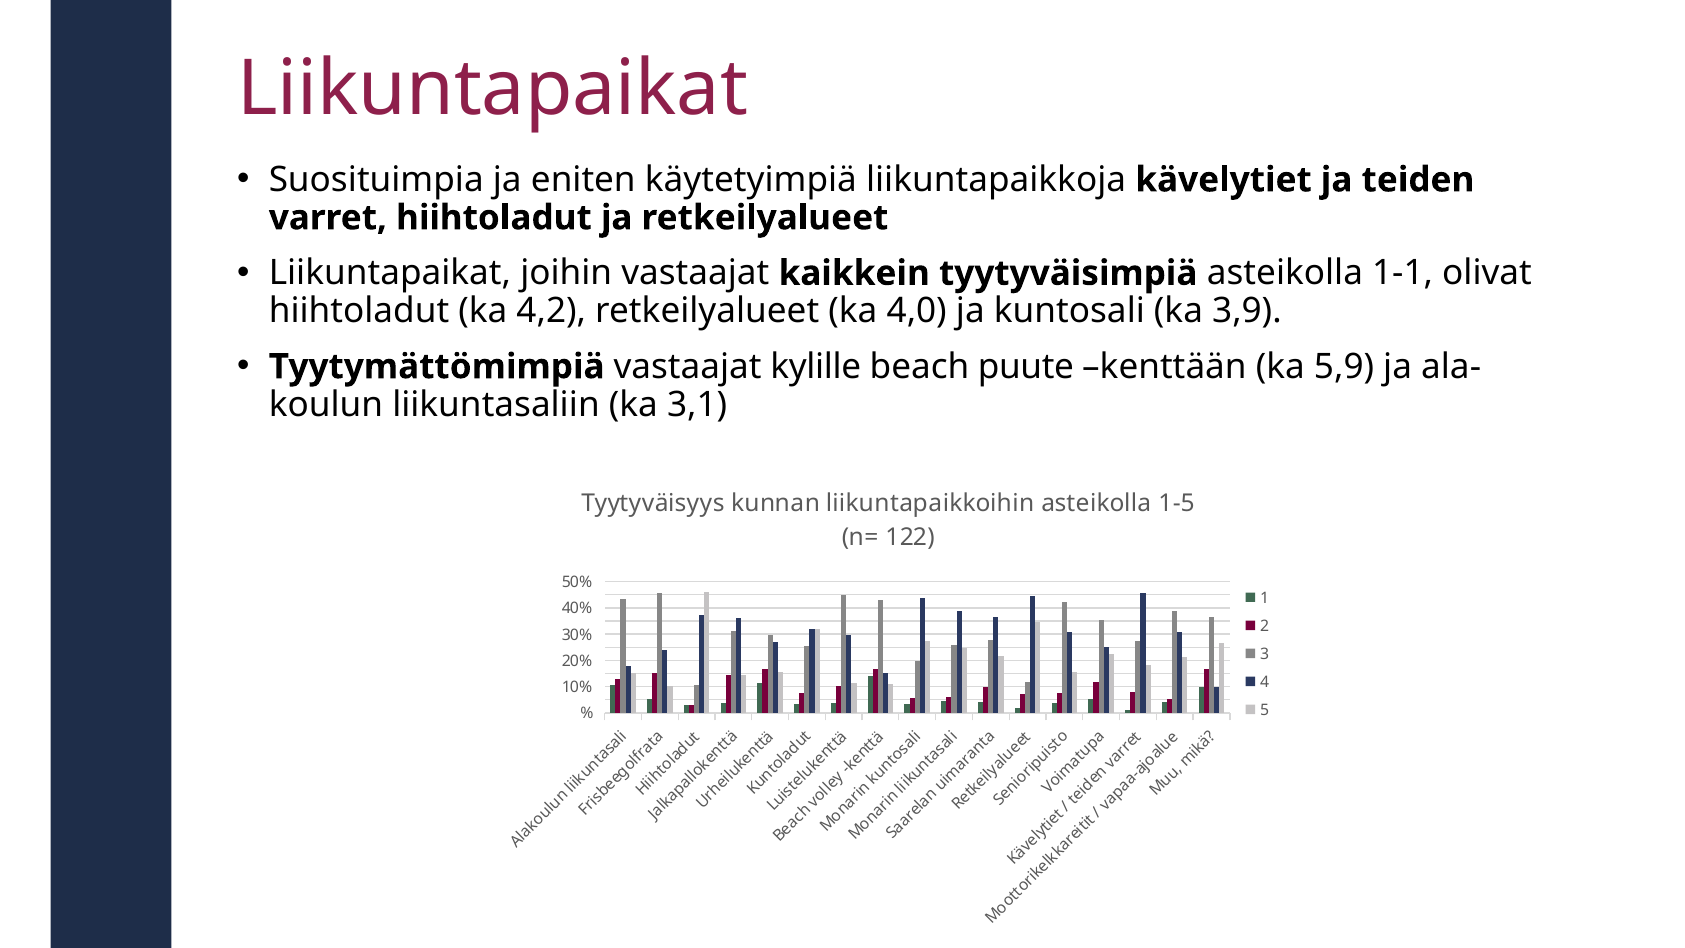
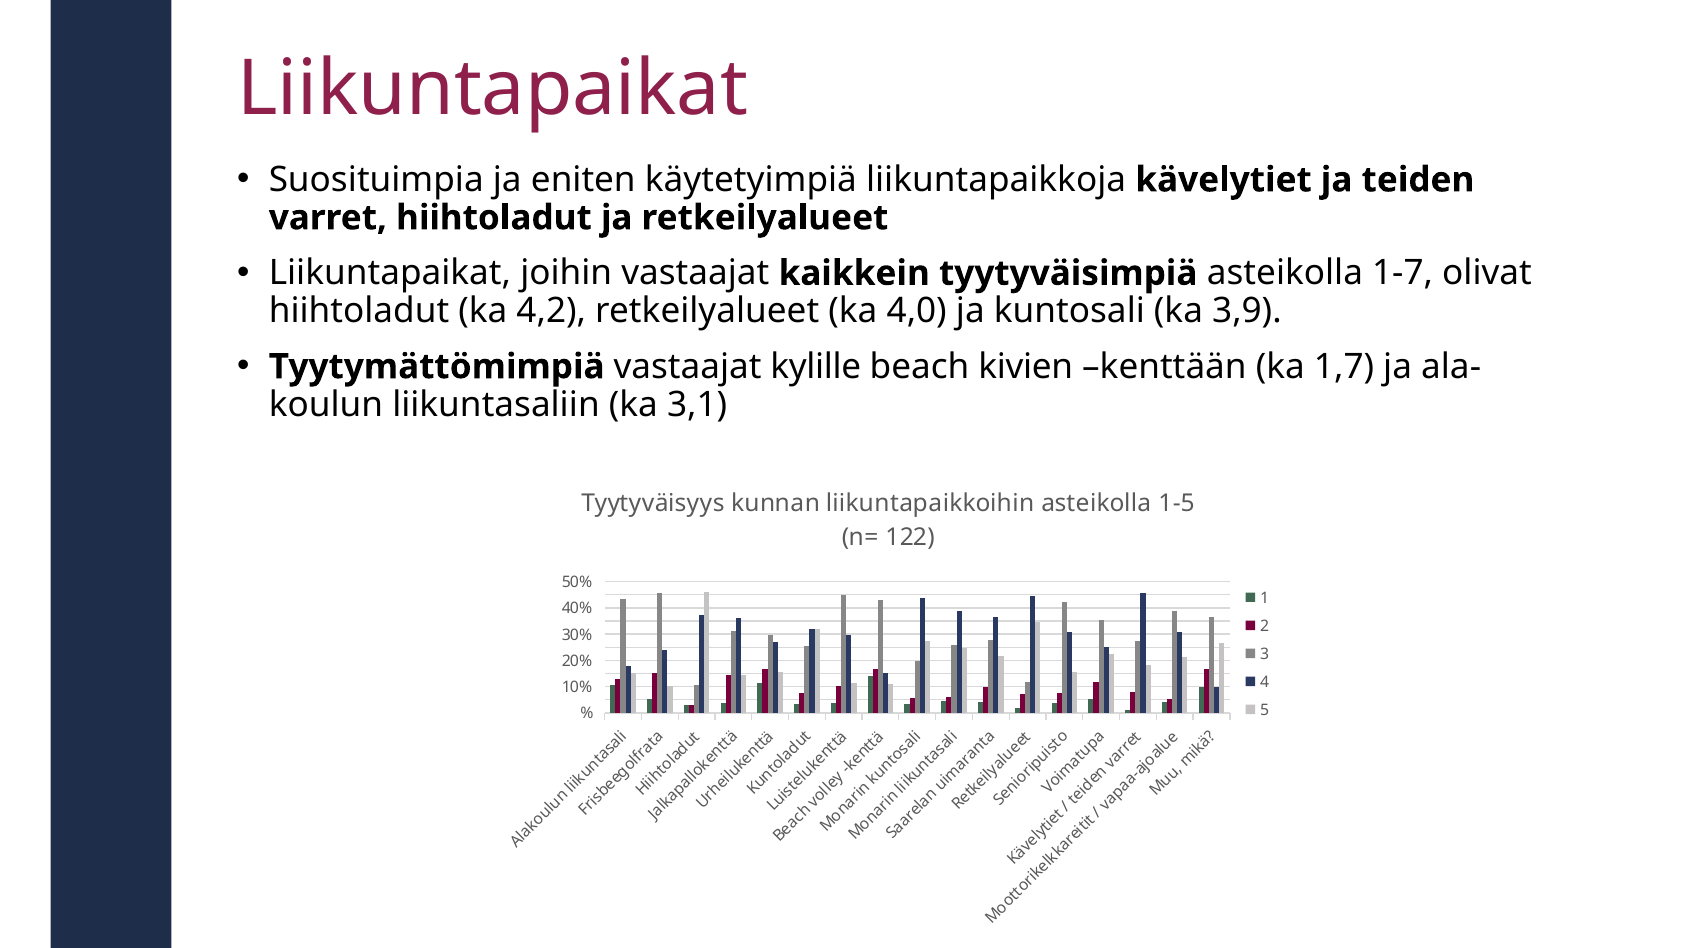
1-1: 1-1 -> 1-7
puute: puute -> kivien
5,9: 5,9 -> 1,7
